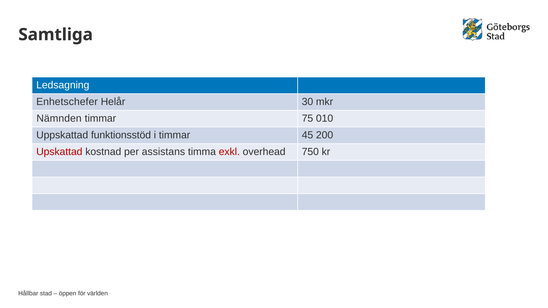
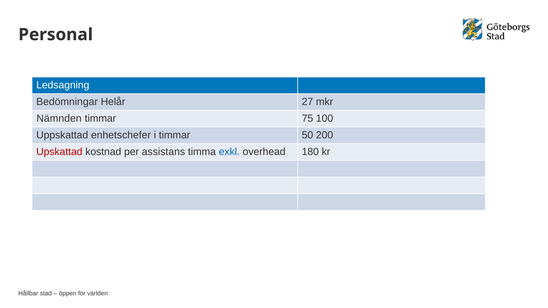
Samtliga: Samtliga -> Personal
Enhetschefer: Enhetschefer -> Bedömningar
30: 30 -> 27
010: 010 -> 100
funktionsstöd: funktionsstöd -> enhetschefer
45: 45 -> 50
exkl colour: red -> blue
750: 750 -> 180
